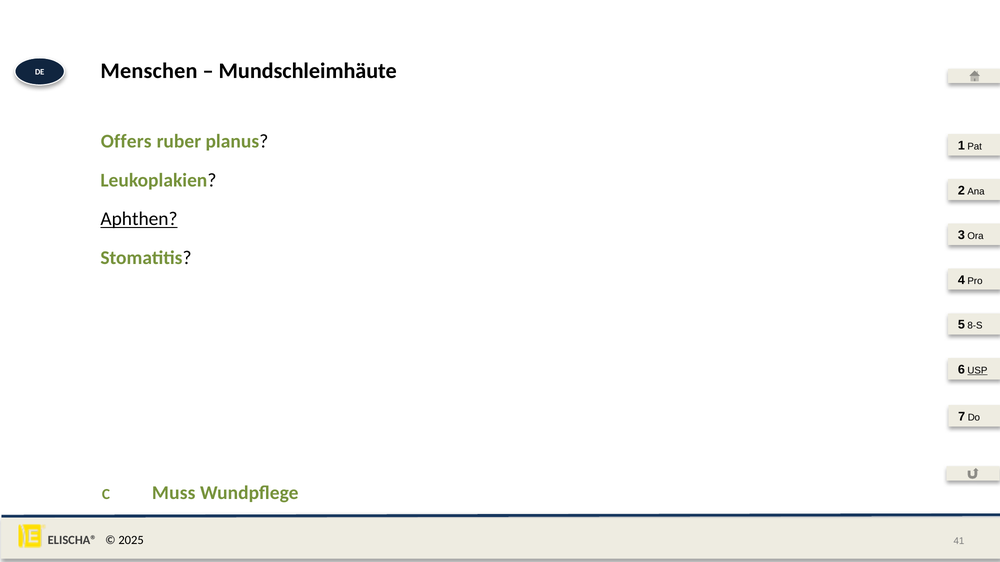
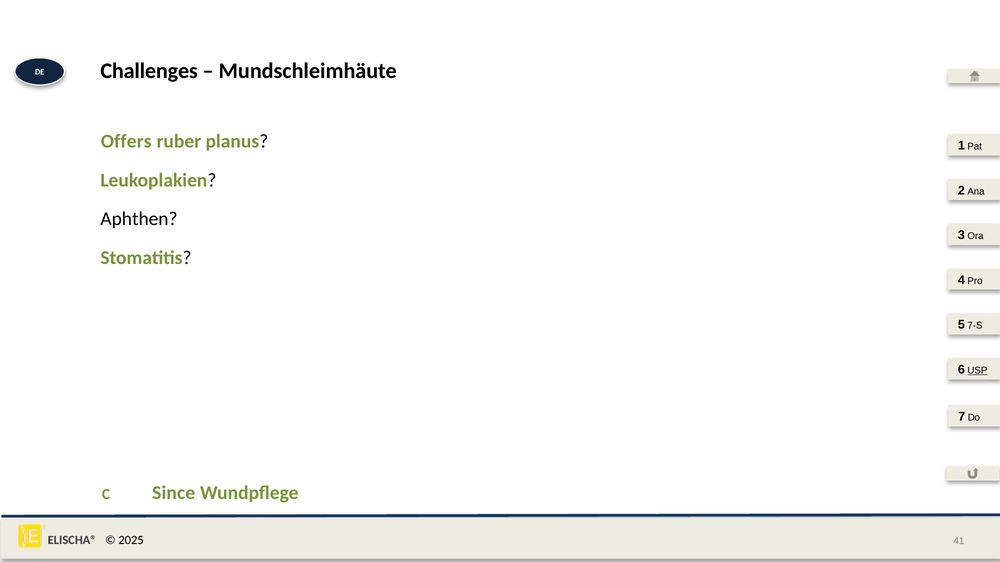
Menschen: Menschen -> Challenges
Aphthen underline: present -> none
8-S: 8-S -> 7-S
Muss: Muss -> Since
